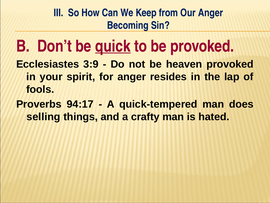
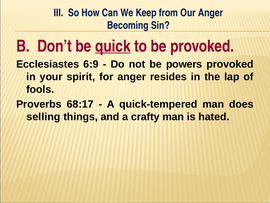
3:9: 3:9 -> 6:9
heaven: heaven -> powers
94:17: 94:17 -> 68:17
